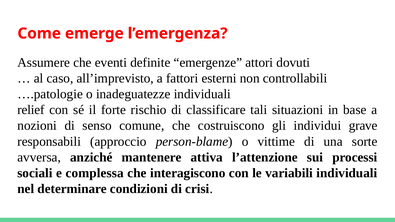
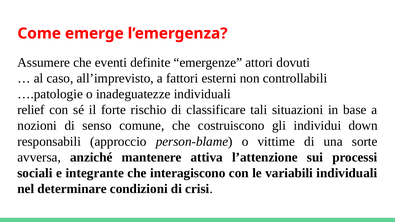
grave: grave -> down
complessa: complessa -> integrante
